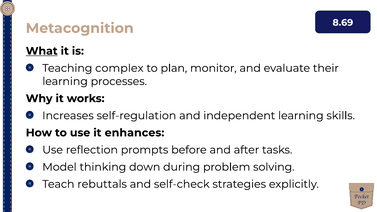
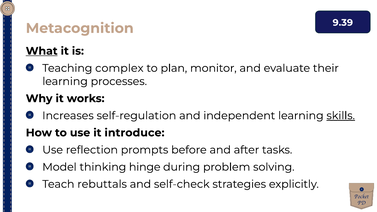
8.69: 8.69 -> 9.39
skills underline: none -> present
enhances: enhances -> introduce
down: down -> hinge
